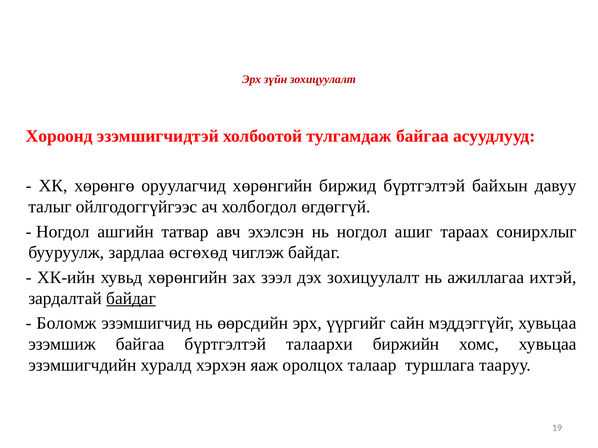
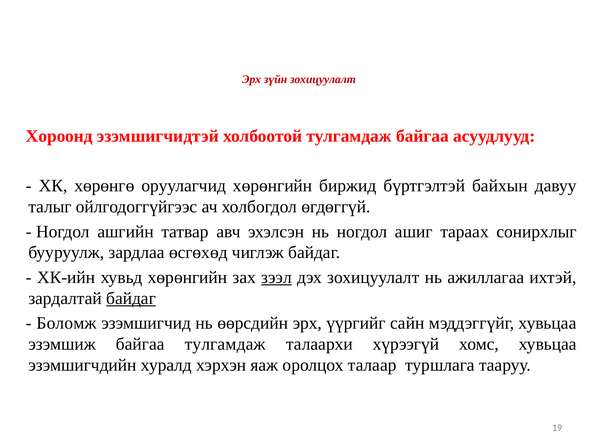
зээл underline: none -> present
байгаа бүртгэлтэй: бүртгэлтэй -> тулгамдаж
биржийн: биржийн -> хүрээгүй
